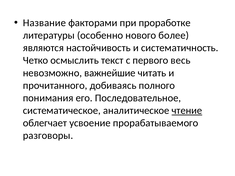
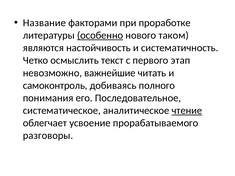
особенно underline: none -> present
более: более -> таком
весь: весь -> этап
прочитанного: прочитанного -> самоконтроль
